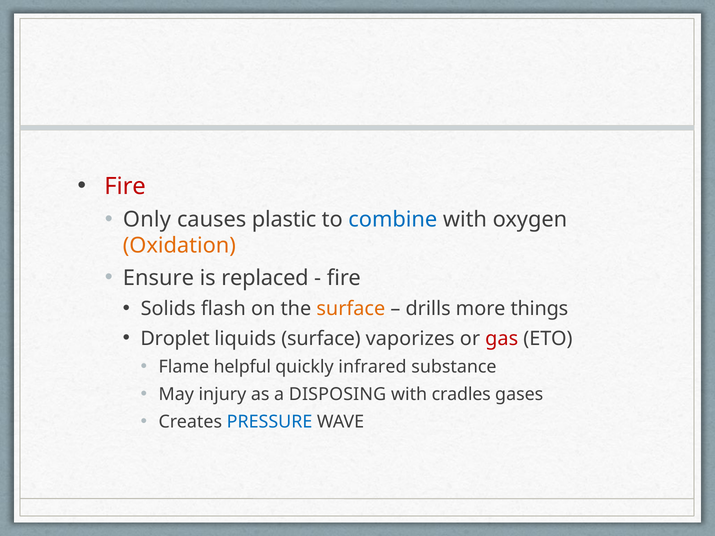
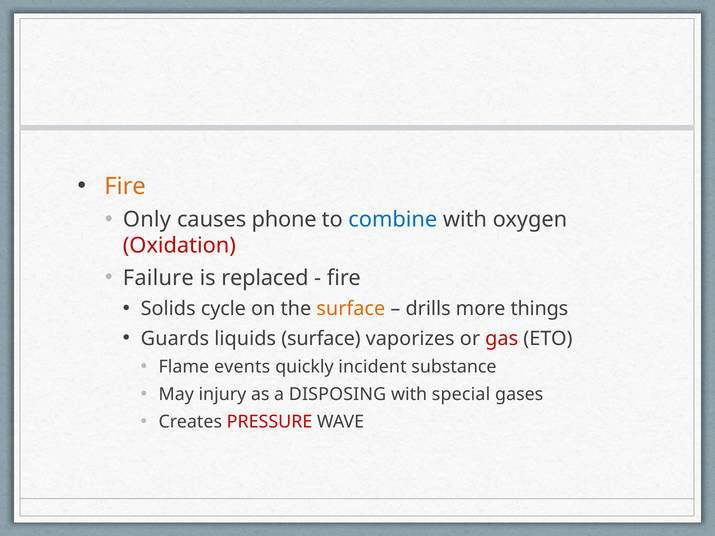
Fire at (125, 186) colour: red -> orange
plastic: plastic -> phone
Oxidation colour: orange -> red
Ensure: Ensure -> Failure
flash: flash -> cycle
Droplet: Droplet -> Guards
helpful: helpful -> events
infrared: infrared -> incident
cradles: cradles -> special
PRESSURE colour: blue -> red
